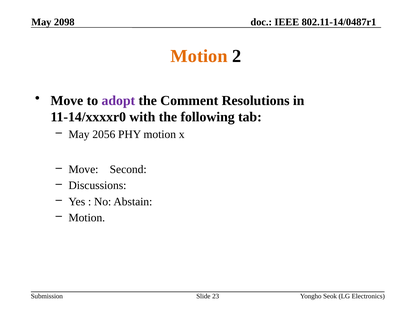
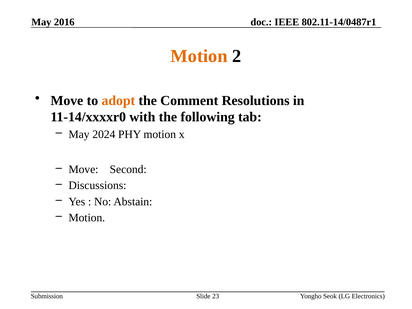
2098: 2098 -> 2016
adopt colour: purple -> orange
2056: 2056 -> 2024
